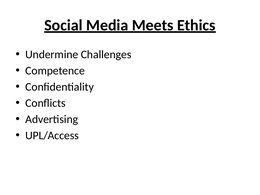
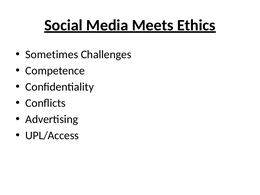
Undermine: Undermine -> Sometimes
